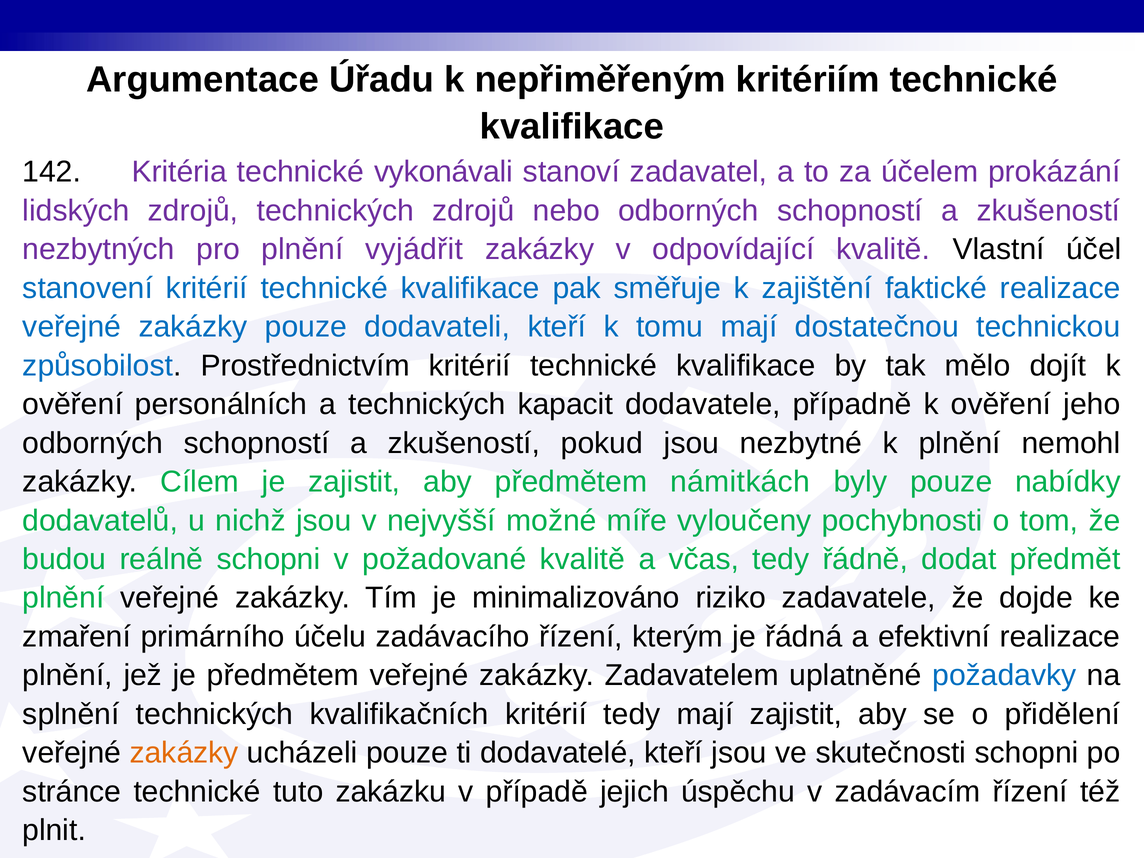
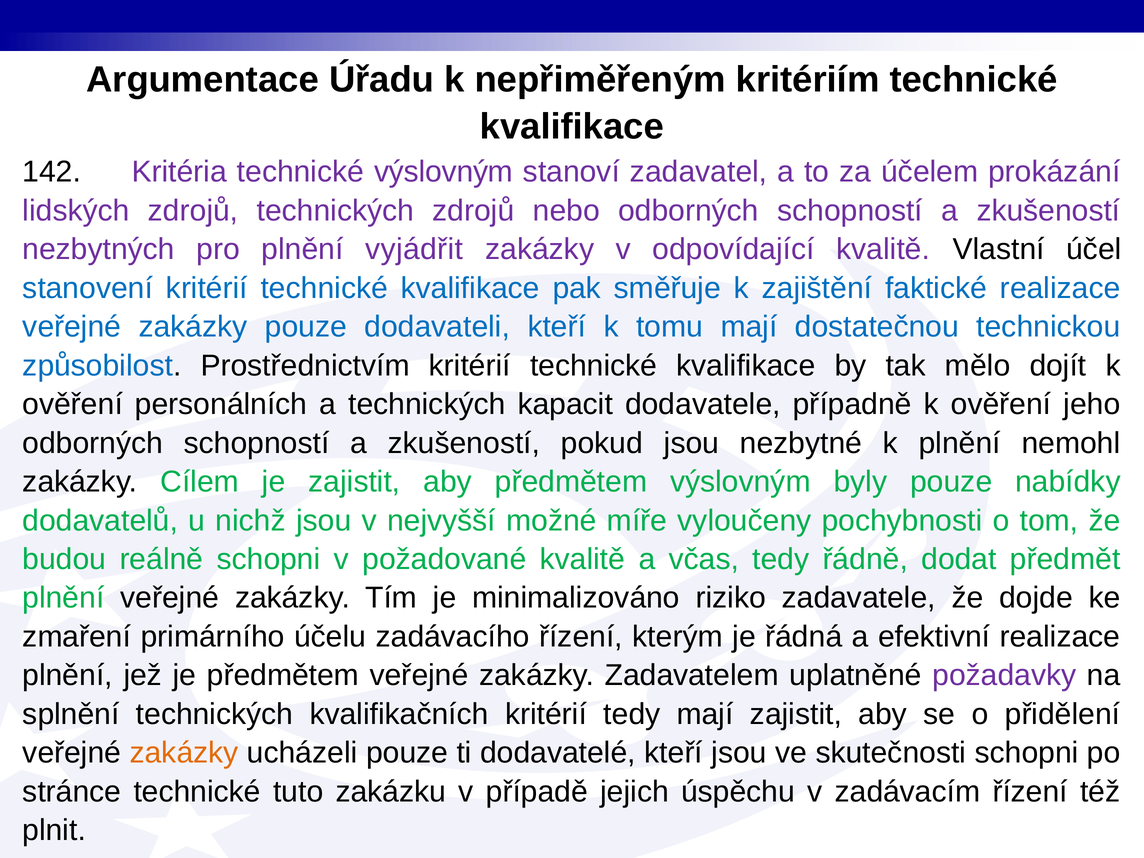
technické vykonávali: vykonávali -> výslovným
předmětem námitkách: námitkách -> výslovným
požadavky colour: blue -> purple
